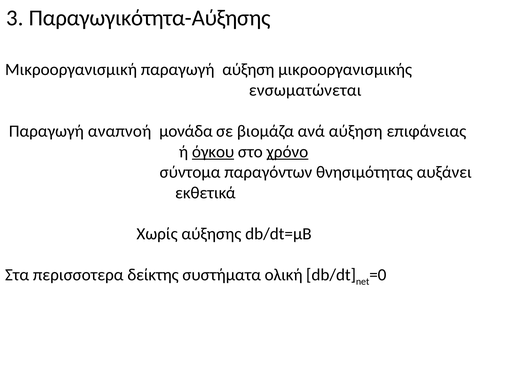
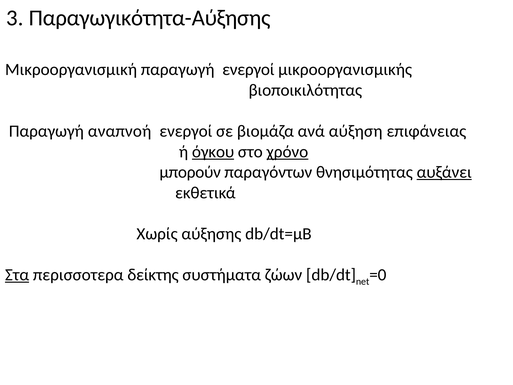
αύξηση at (248, 70): αύξηση -> ενεργοί
ενσωματώνεται: ενσωματώνεται -> βιοποικιλότητας
μονάδα at (186, 131): μονάδα -> ενεργοί
σύντομα: σύντομα -> μπορούν
αυξάνει underline: none -> present
Στα underline: none -> present
ολική: ολική -> ζώων
